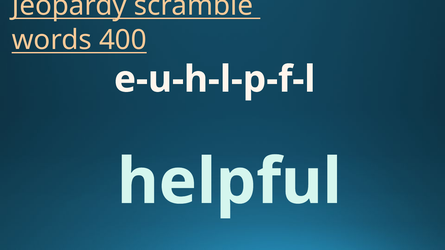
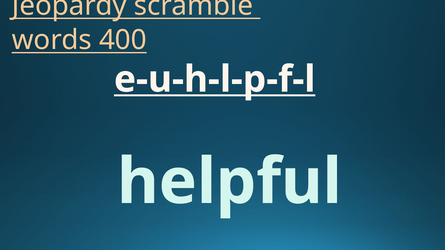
e-u-h-l-p-f-l underline: none -> present
